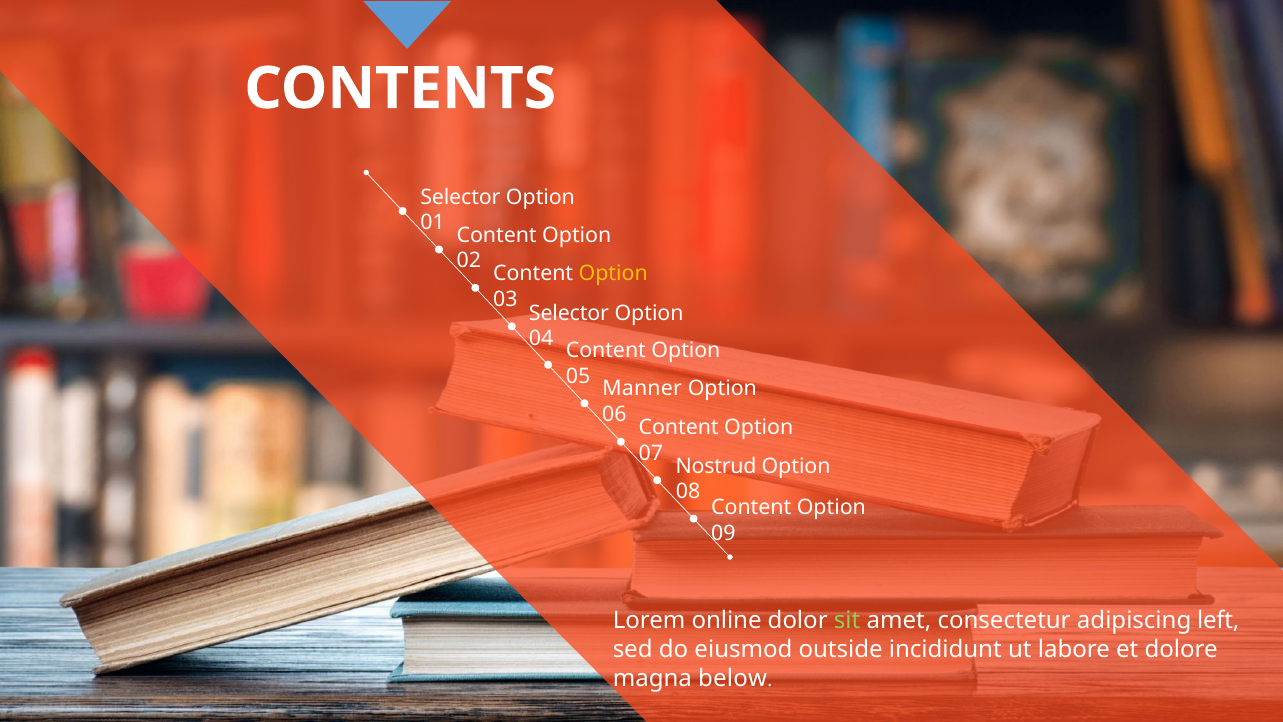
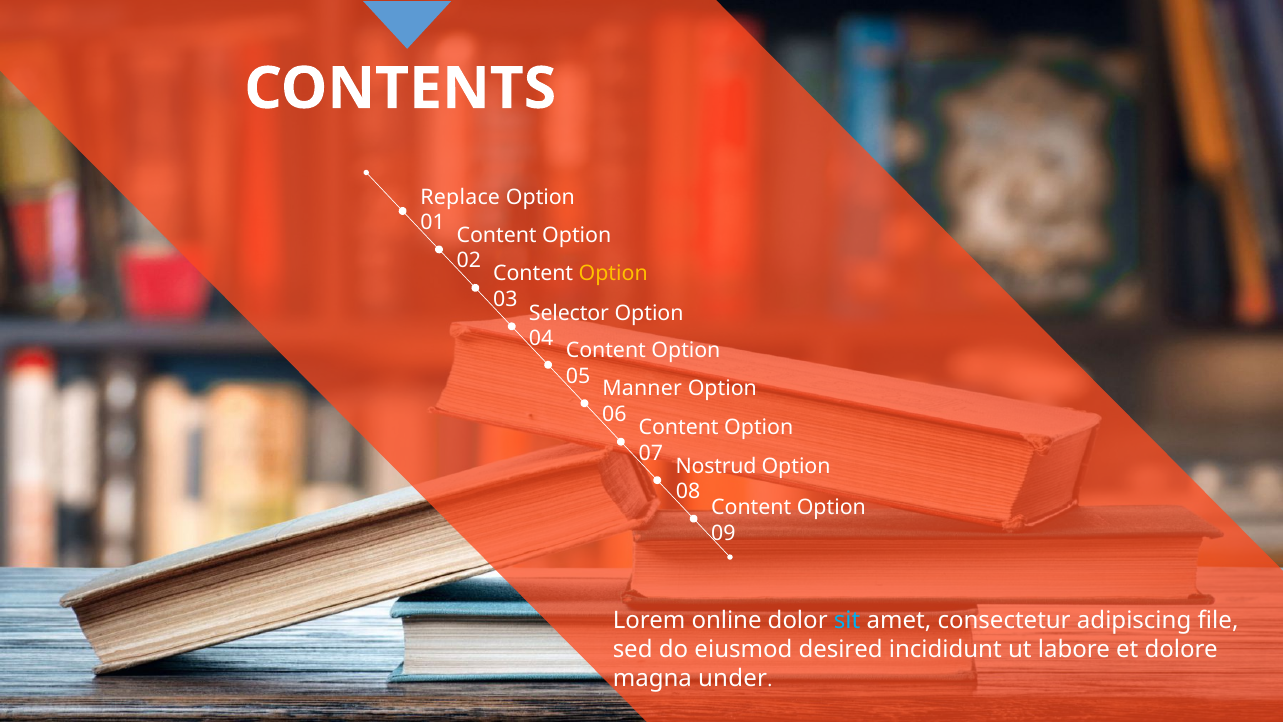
Selector at (460, 197): Selector -> Replace
sit colour: light green -> light blue
left: left -> file
outside: outside -> desired
below: below -> under
